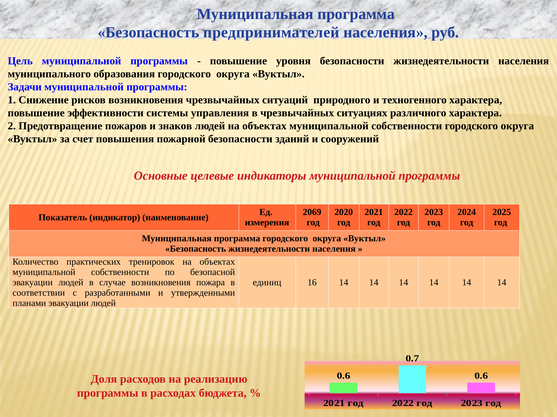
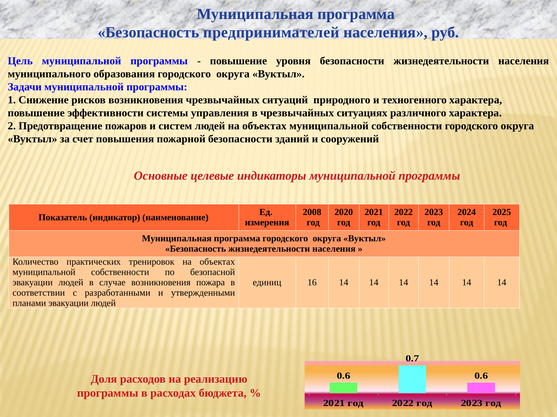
знаков: знаков -> систем
2069: 2069 -> 2008
